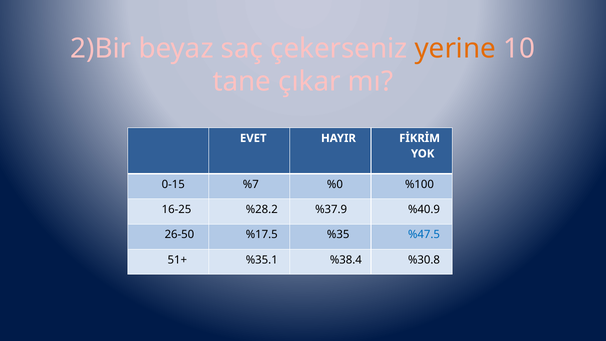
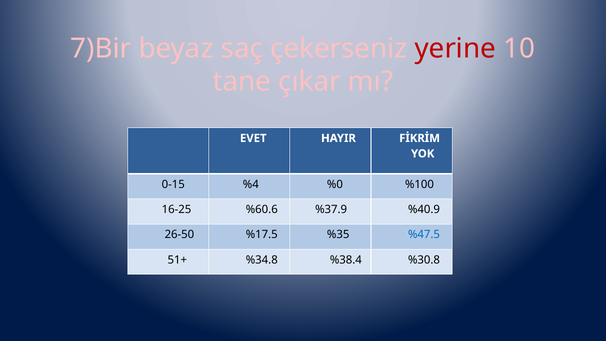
2)Bir: 2)Bir -> 7)Bir
yerine colour: orange -> red
%7: %7 -> %4
%28.2: %28.2 -> %60.6
%35.1: %35.1 -> %34.8
